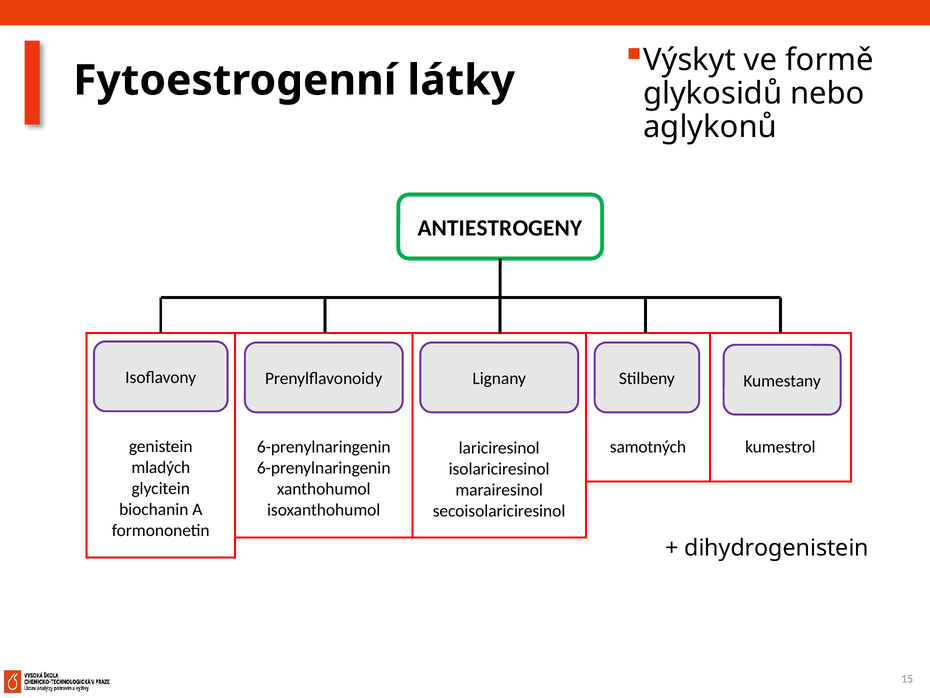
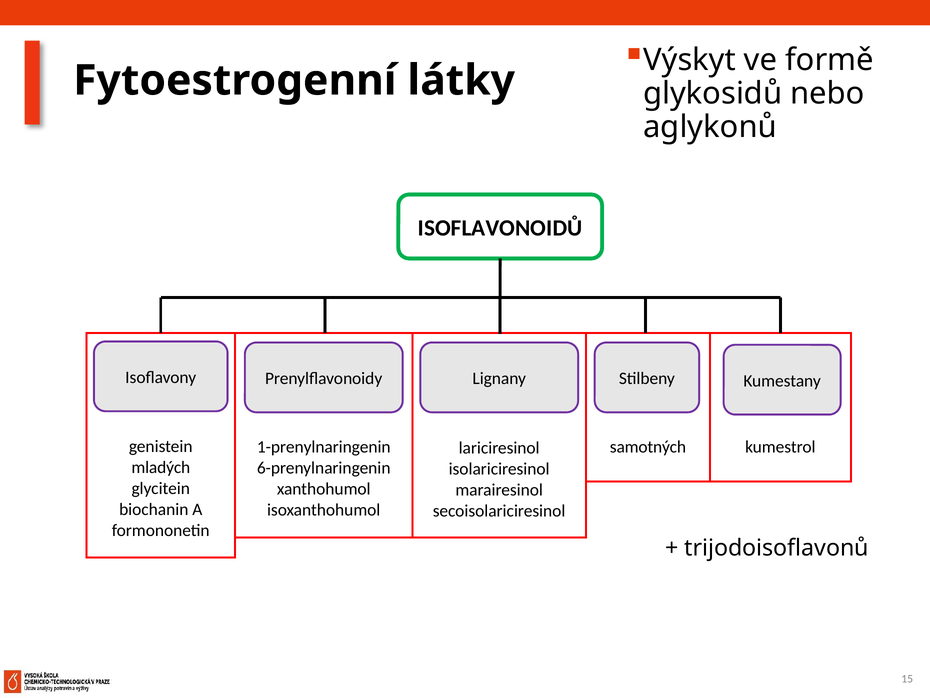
ANTIESTROGENY: ANTIESTROGENY -> ISOFLAVONOIDŮ
6-prenylnaringenin at (324, 447): 6-prenylnaringenin -> 1-prenylnaringenin
dihydrogenistein: dihydrogenistein -> trijodoisoflavonů
